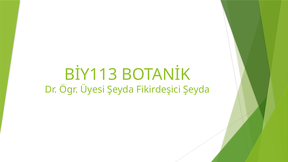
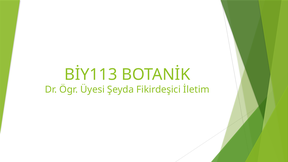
Fikirdeşici Şeyda: Şeyda -> İletim
